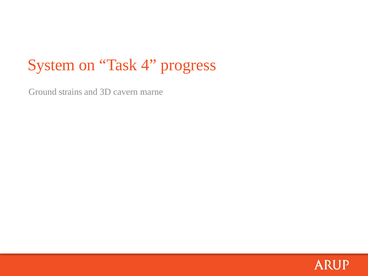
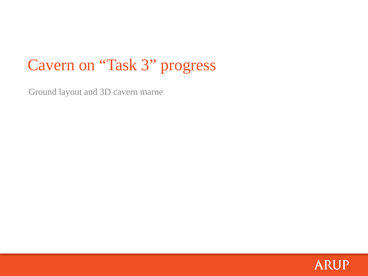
System at (51, 65): System -> Cavern
4: 4 -> 3
strains: strains -> layout
